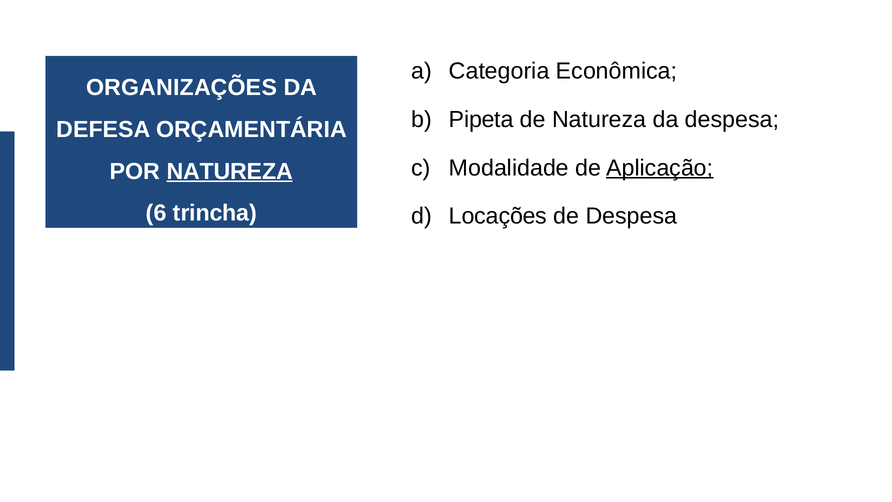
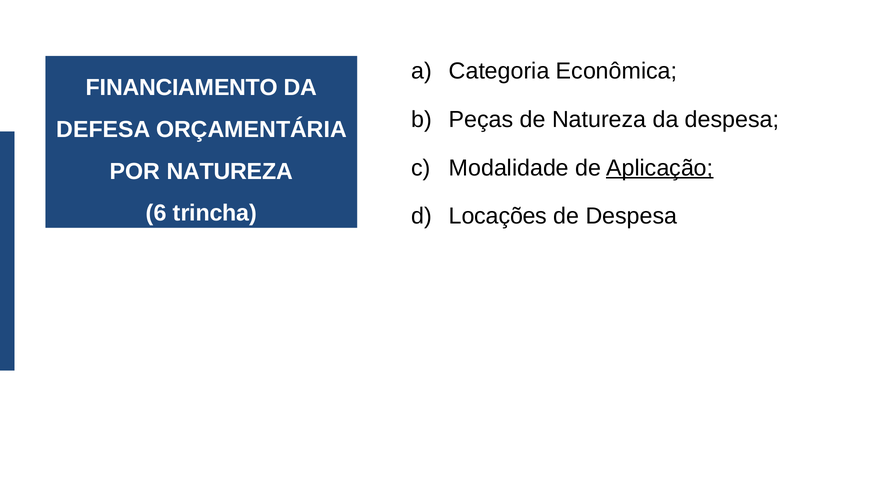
ORGANIZAÇÕES: ORGANIZAÇÕES -> FINANCIAMENTO
Pipeta: Pipeta -> Peças
NATUREZA at (230, 171) underline: present -> none
